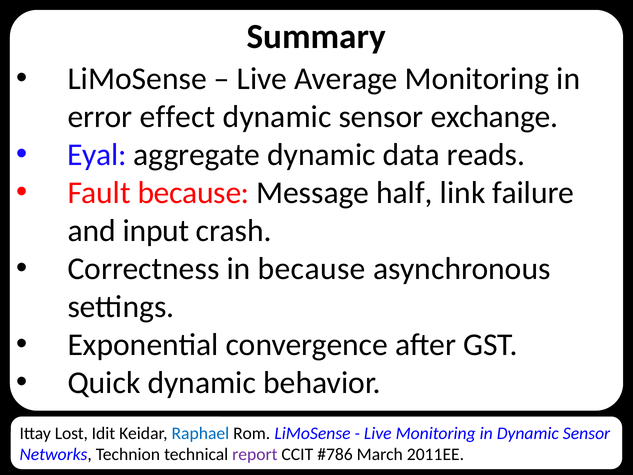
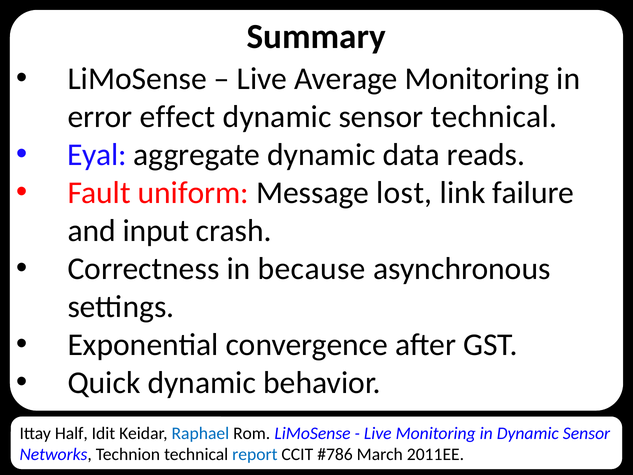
sensor exchange: exchange -> technical
Fault because: because -> uniform
half: half -> lost
Lost: Lost -> Half
report colour: purple -> blue
